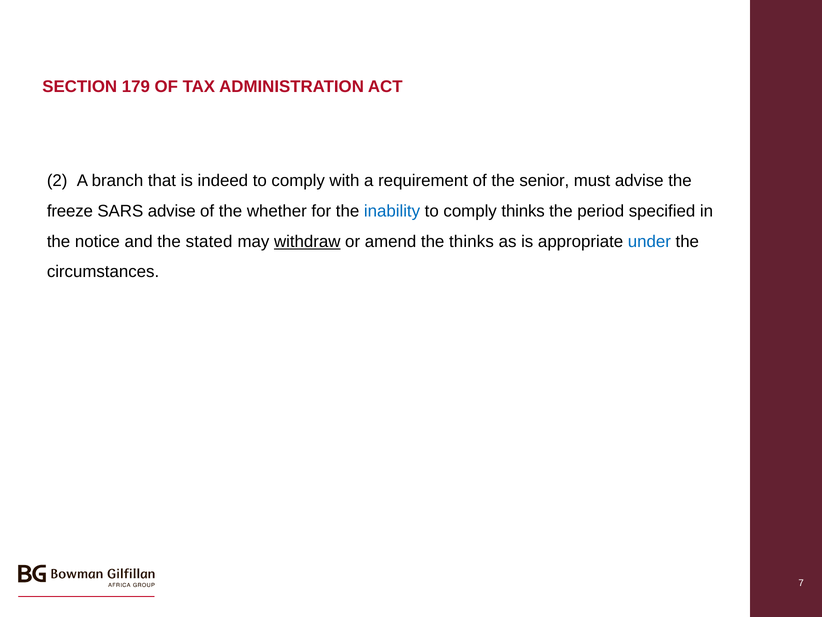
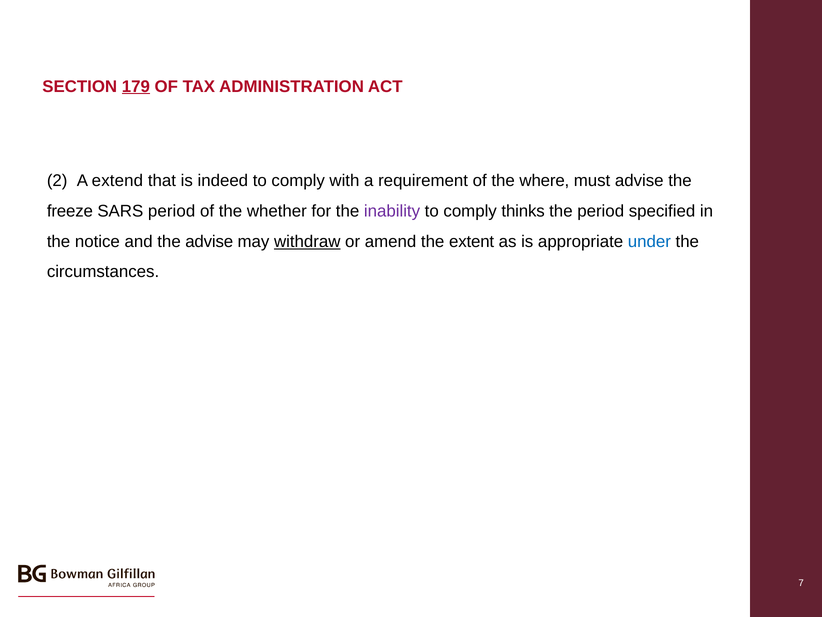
179 underline: none -> present
branch: branch -> extend
senior: senior -> where
SARS advise: advise -> period
inability colour: blue -> purple
the stated: stated -> advise
the thinks: thinks -> extent
